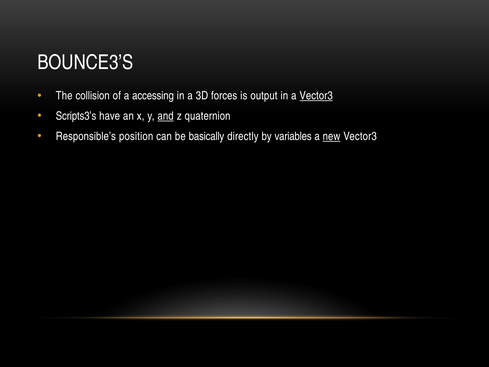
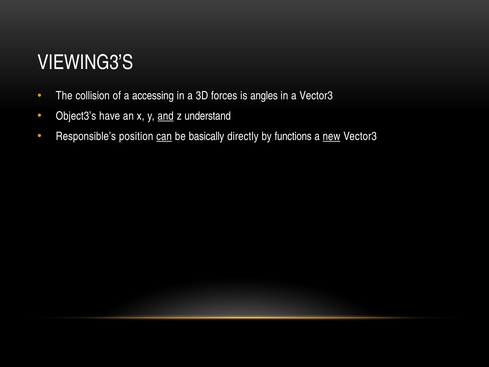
BOUNCE3’S: BOUNCE3’S -> VIEWING3’S
output: output -> angles
Vector3 at (316, 96) underline: present -> none
Scripts3’s: Scripts3’s -> Object3’s
quaternion: quaternion -> understand
can underline: none -> present
variables: variables -> functions
